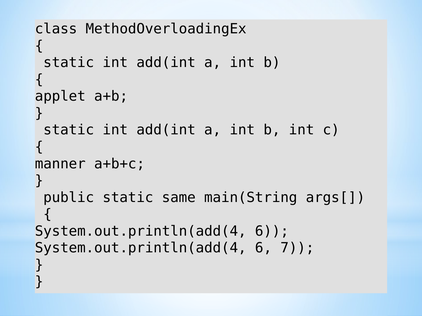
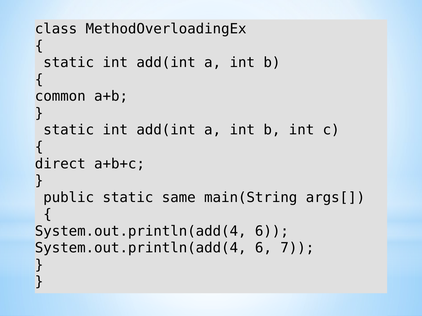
applet: applet -> common
manner: manner -> direct
